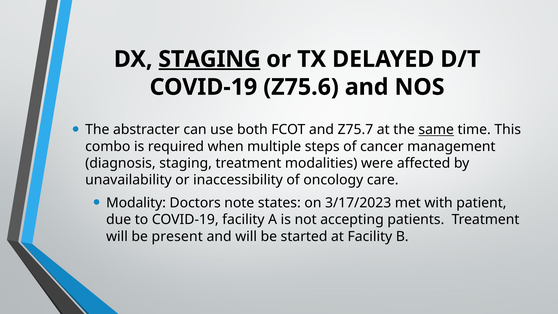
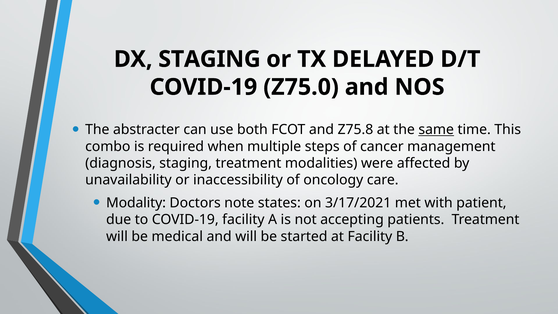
STAGING at (210, 59) underline: present -> none
Z75.6: Z75.6 -> Z75.0
Z75.7: Z75.7 -> Z75.8
3/17/2023: 3/17/2023 -> 3/17/2021
present: present -> medical
